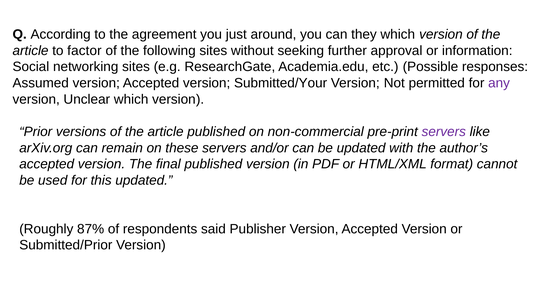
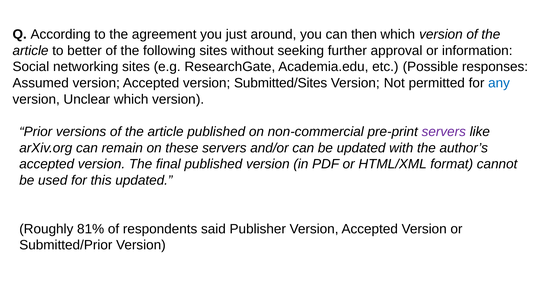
they: they -> then
factor: factor -> better
Submitted/Your: Submitted/Your -> Submitted/Sites
any colour: purple -> blue
87%: 87% -> 81%
